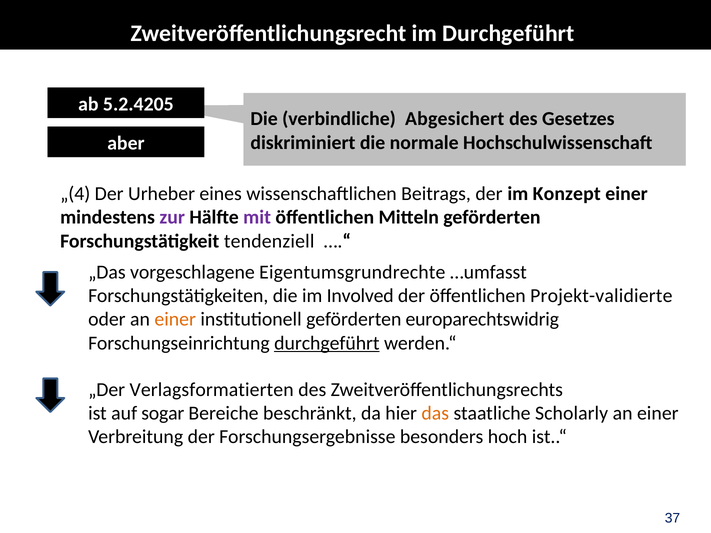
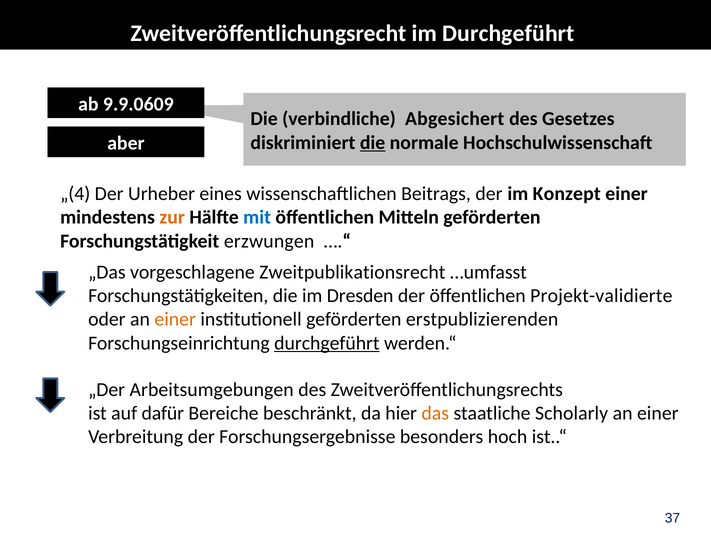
5.2.4205: 5.2.4205 -> 9.9.0609
die at (373, 143) underline: none -> present
zur colour: purple -> orange
mit colour: purple -> blue
tendenziell: tendenziell -> erzwungen
Eigentumsgrundrechte: Eigentumsgrundrechte -> Zweitpublikationsrecht
Involved: Involved -> Dresden
europarechtswidrig: europarechtswidrig -> erstpublizierenden
Verlagsformatierten: Verlagsformatierten -> Arbeitsumgebungen
sogar: sogar -> dafür
